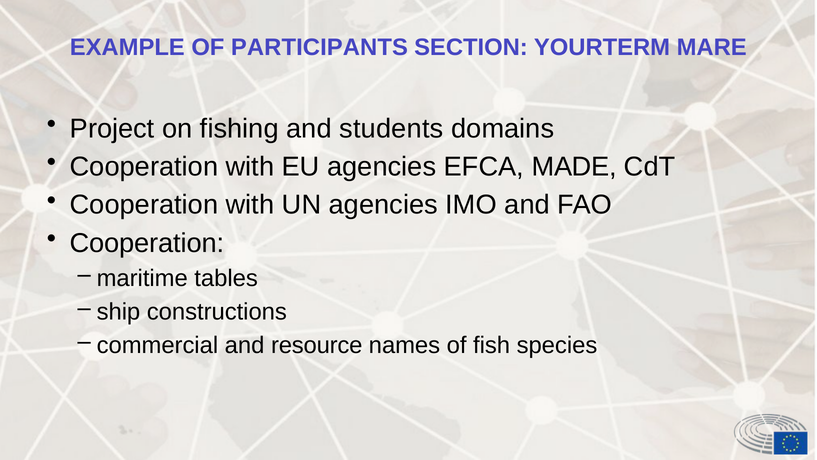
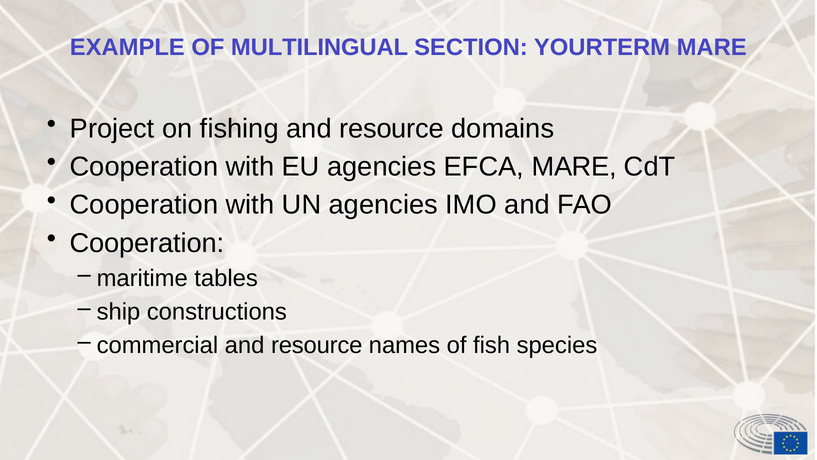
PARTICIPANTS: PARTICIPANTS -> MULTILINGUAL
fishing and students: students -> resource
EFCA MADE: MADE -> MARE
